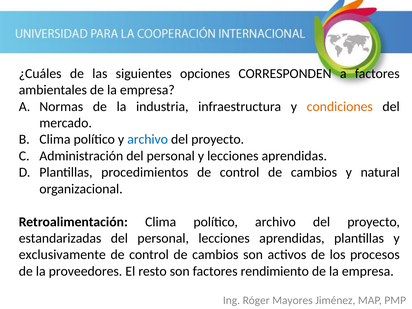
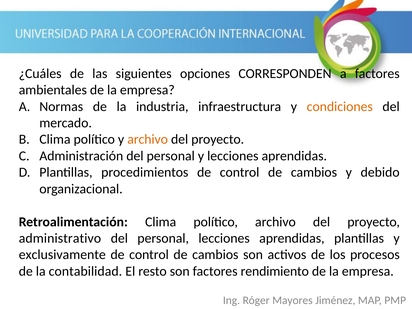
archivo at (148, 139) colour: blue -> orange
natural: natural -> debido
estandarizadas: estandarizadas -> administrativo
proveedores: proveedores -> contabilidad
